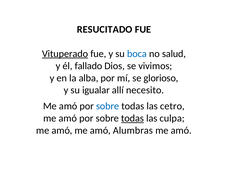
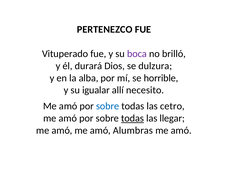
RESUCITADO: RESUCITADO -> PERTENEZCO
Vituperado underline: present -> none
boca colour: blue -> purple
salud: salud -> brilló
fallado: fallado -> durará
vivimos: vivimos -> dulzura
glorioso: glorioso -> horrible
culpa: culpa -> llegar
